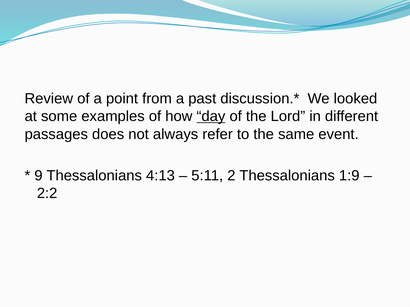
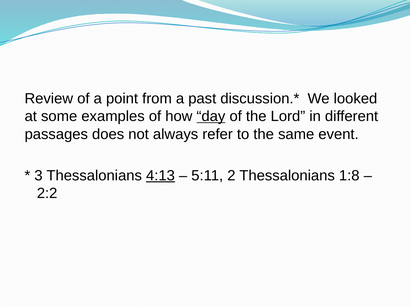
9: 9 -> 3
4:13 underline: none -> present
1:9: 1:9 -> 1:8
